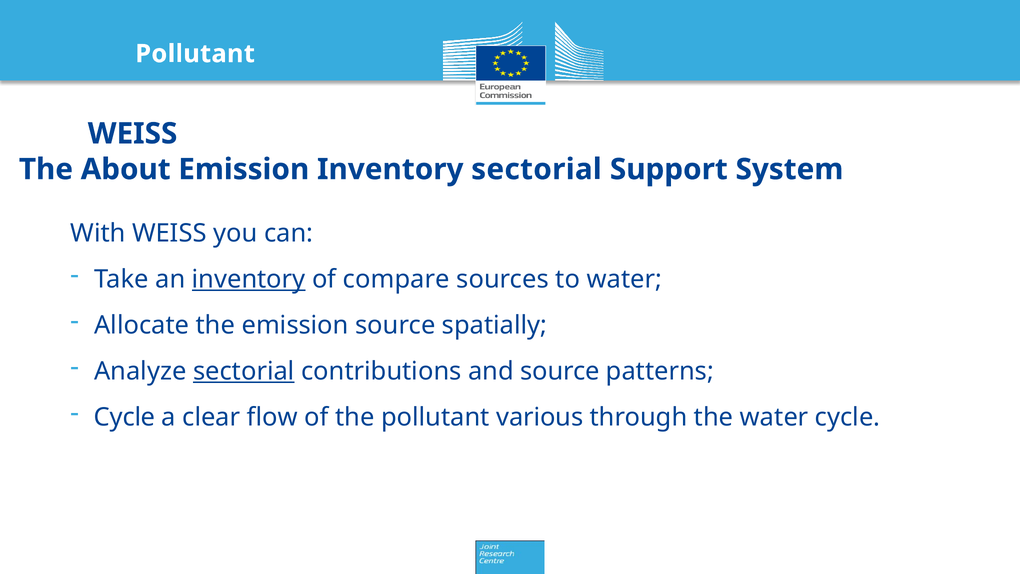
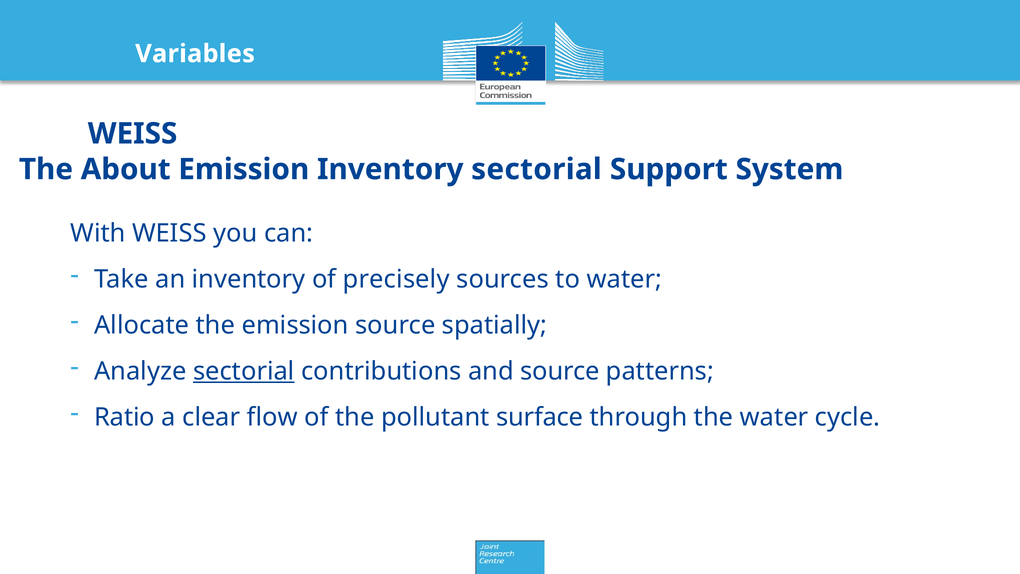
Pollutant at (195, 54): Pollutant -> Variables
inventory at (249, 279) underline: present -> none
compare: compare -> precisely
Cycle at (125, 417): Cycle -> Ratio
various: various -> surface
